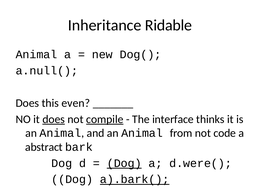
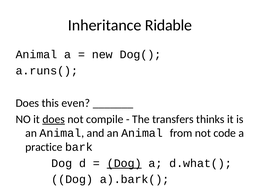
a.null(: a.null( -> a.runs(
compile underline: present -> none
interface: interface -> transfers
abstract: abstract -> practice
d.were(: d.were( -> d.what(
a).bark( underline: present -> none
